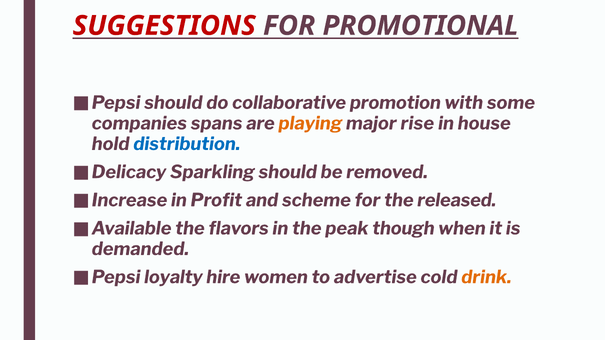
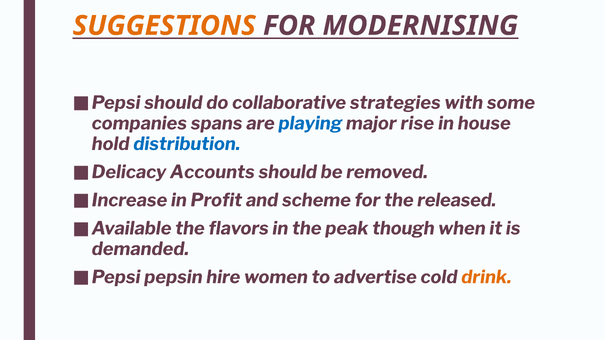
SUGGESTIONS colour: red -> orange
PROMOTIONAL: PROMOTIONAL -> MODERNISING
promotion: promotion -> strategies
playing colour: orange -> blue
Sparkling: Sparkling -> Accounts
loyalty: loyalty -> pepsin
